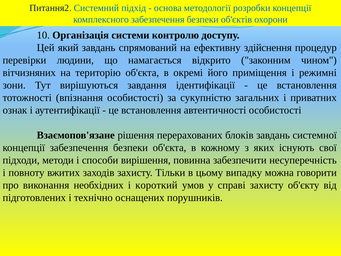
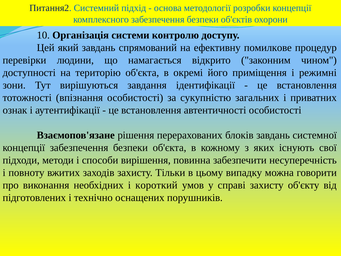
здійснення: здійснення -> помилкове
вітчизняних: вітчизняних -> доступності
